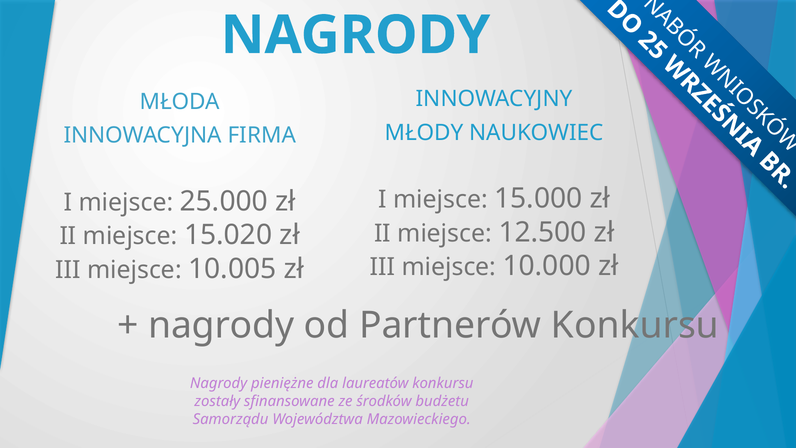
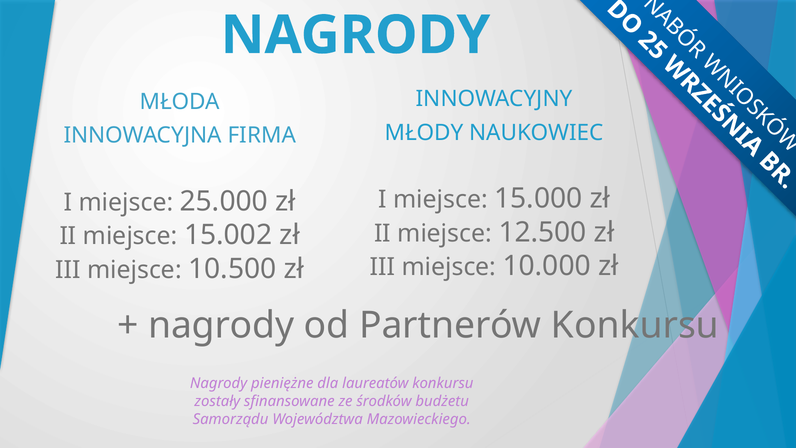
15.020: 15.020 -> 15.002
10.005: 10.005 -> 10.500
